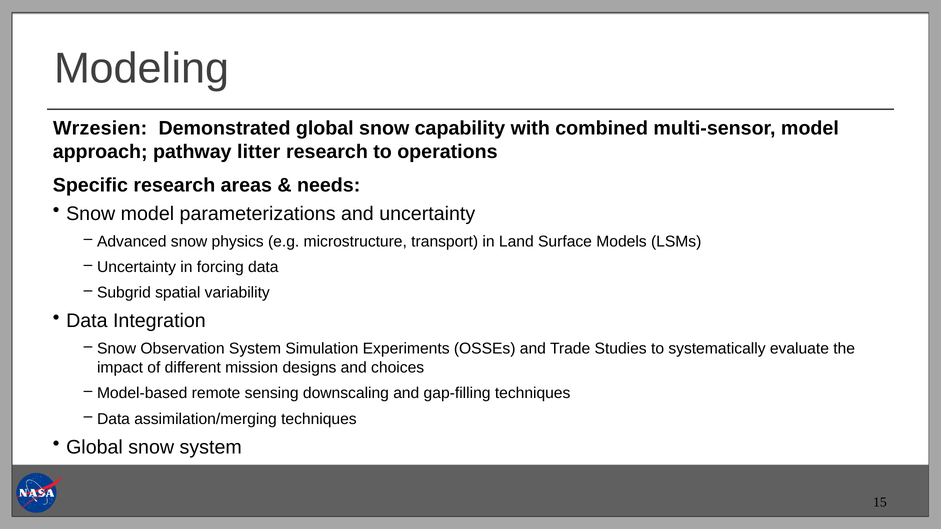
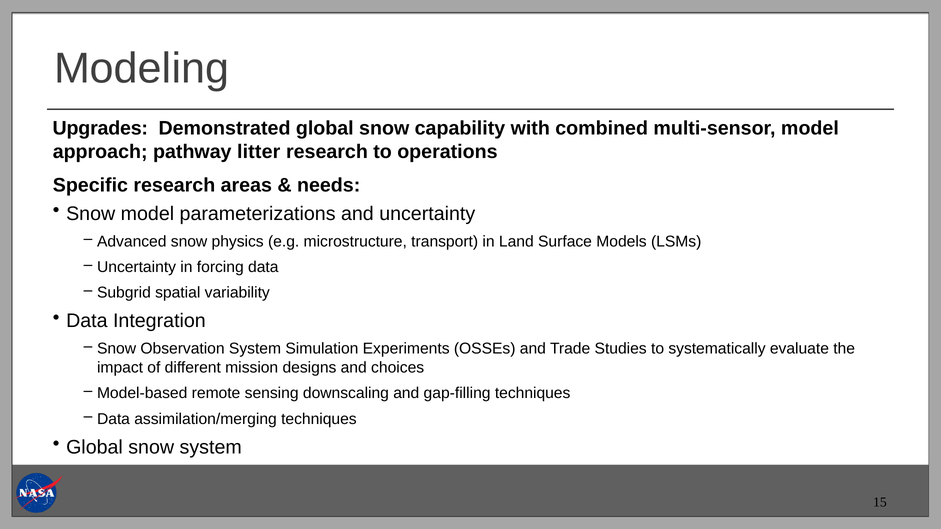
Wrzesien: Wrzesien -> Upgrades
